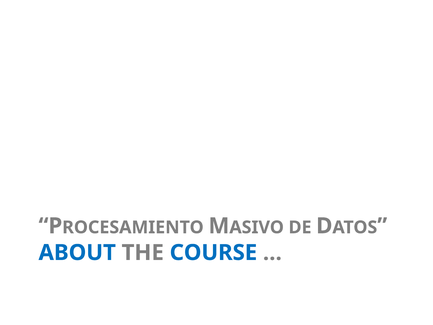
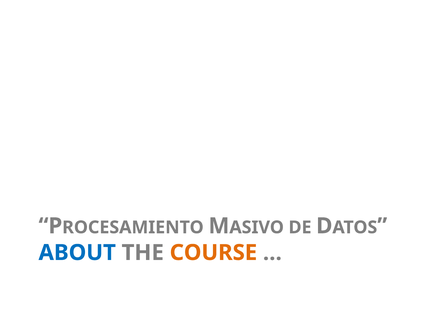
COURSE colour: blue -> orange
